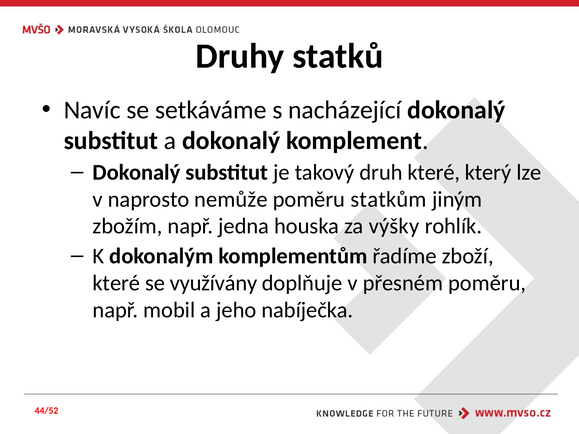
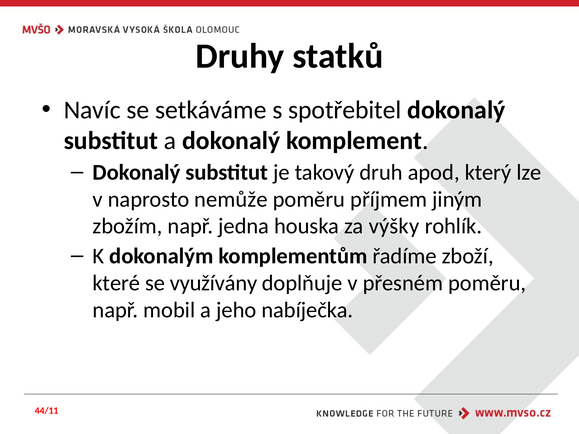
nacházející: nacházející -> spotřebitel
druh které: které -> apod
statkům: statkům -> příjmem
44/52: 44/52 -> 44/11
